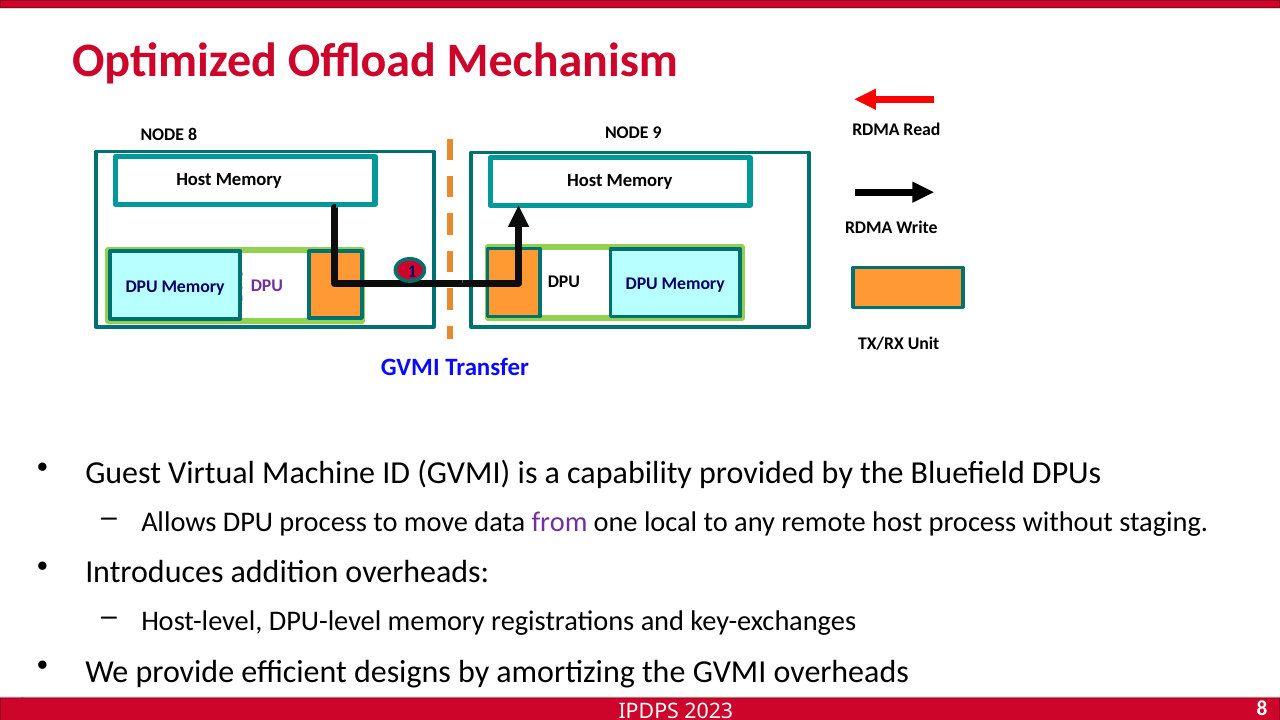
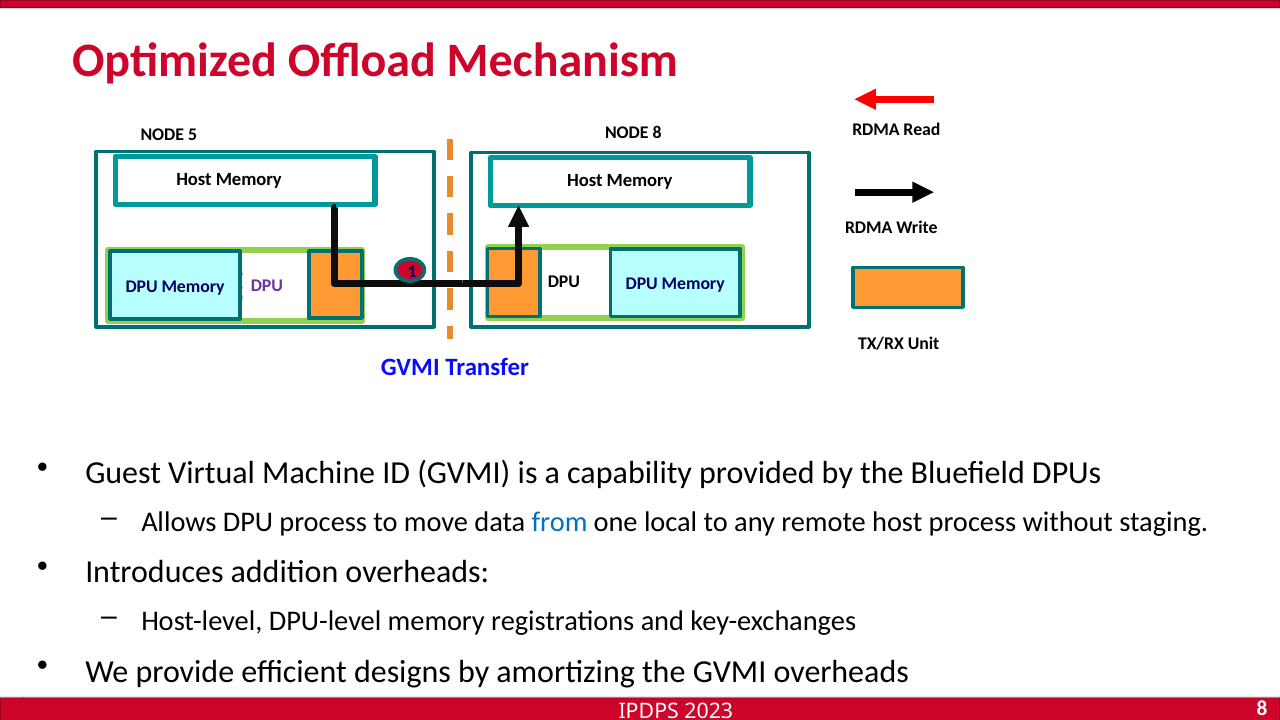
NODE 9: 9 -> 8
NODE 8: 8 -> 5
from colour: purple -> blue
